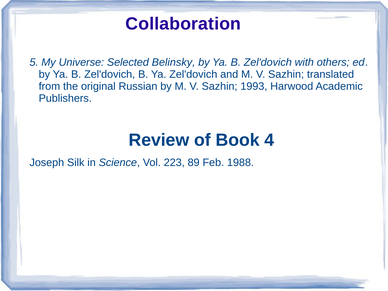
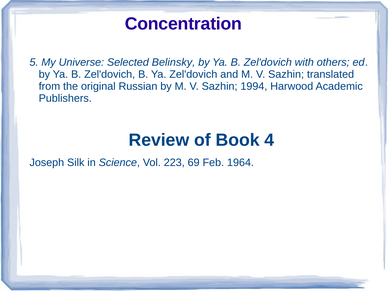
Collaboration: Collaboration -> Concentration
1993: 1993 -> 1994
89: 89 -> 69
1988: 1988 -> 1964
